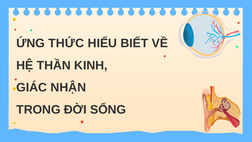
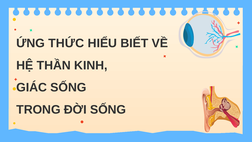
GIÁC NHẬN: NHẬN -> SỐNG
